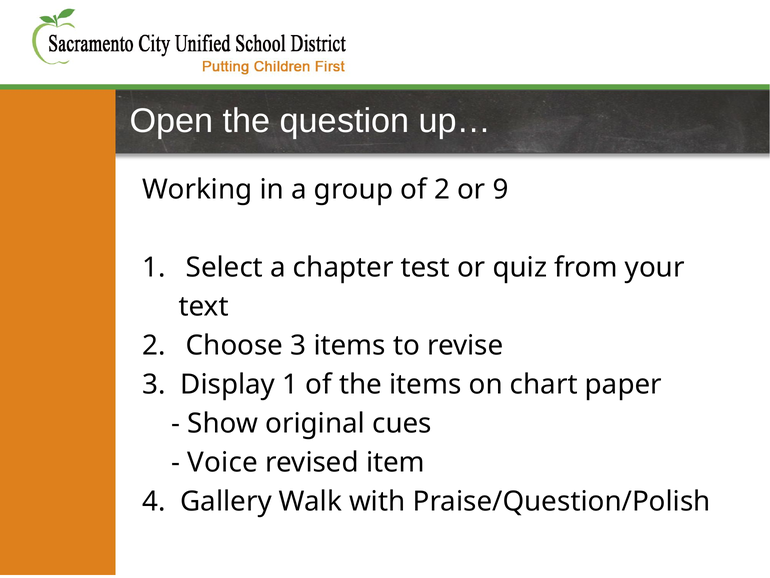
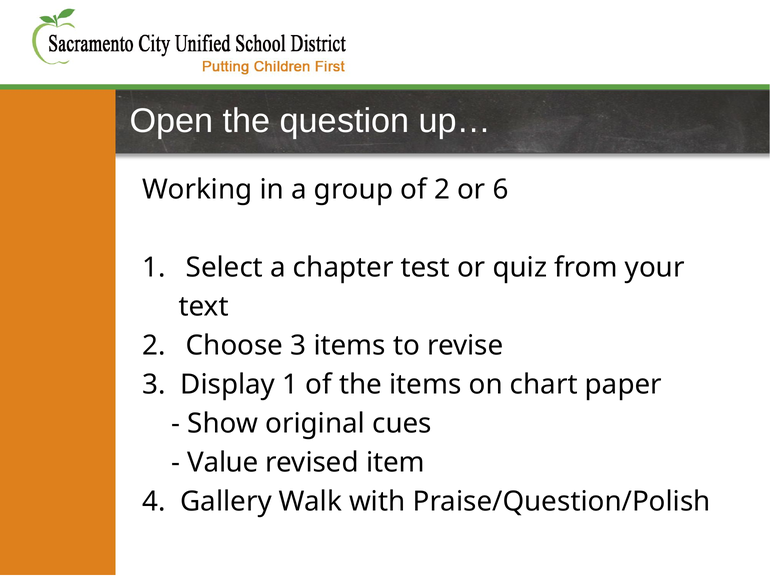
9: 9 -> 6
Voice: Voice -> Value
